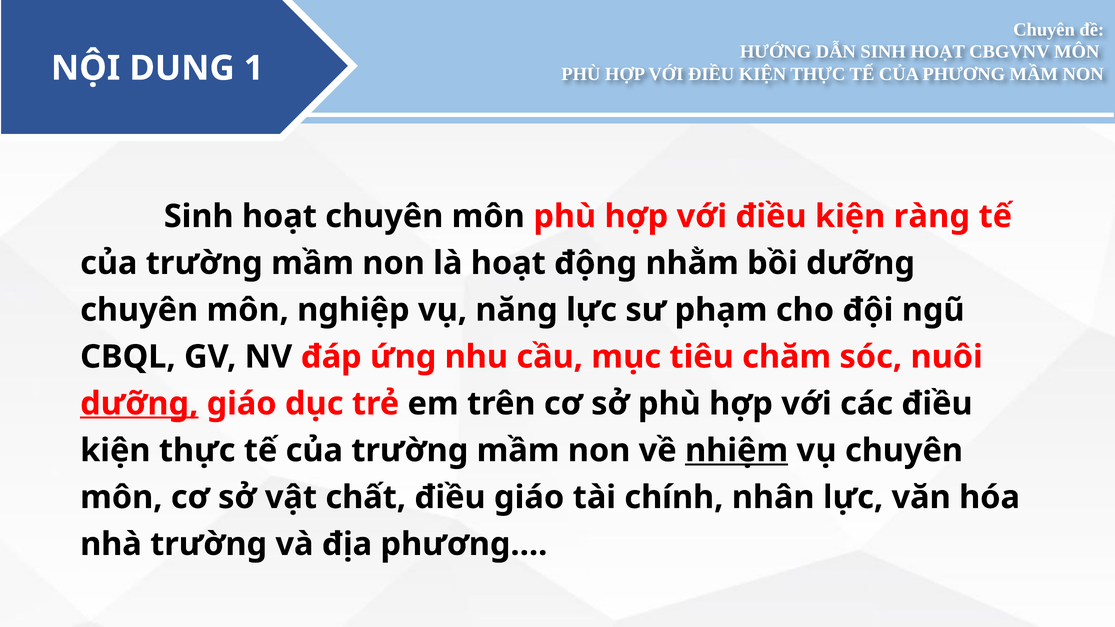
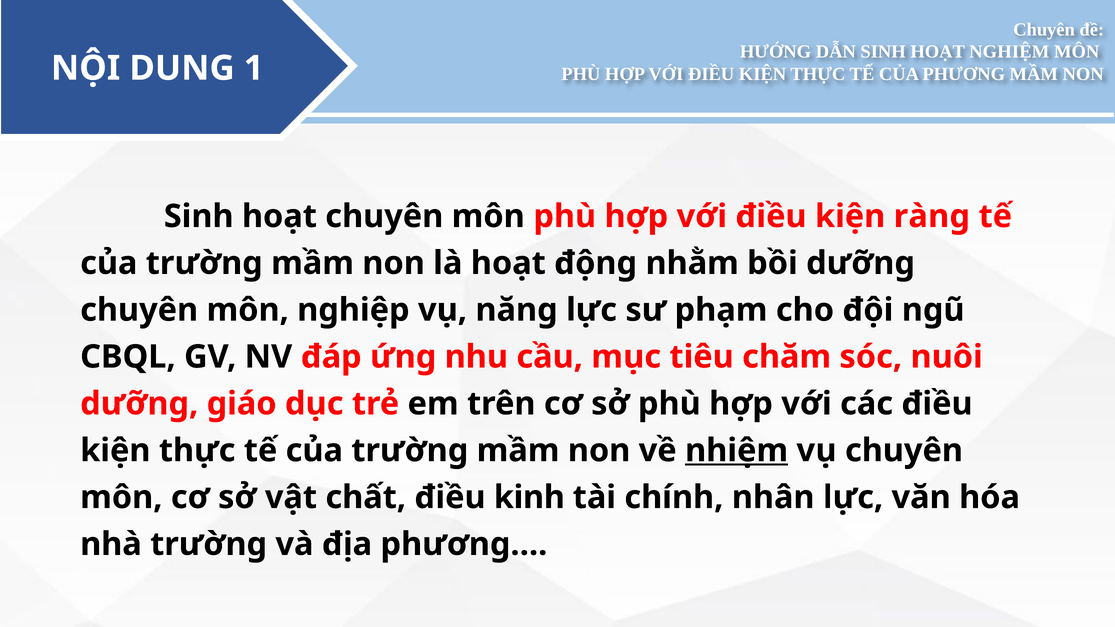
CBGVNV: CBGVNV -> NGHIỆM
dưỡng at (139, 404) underline: present -> none
điều giáo: giáo -> kinh
